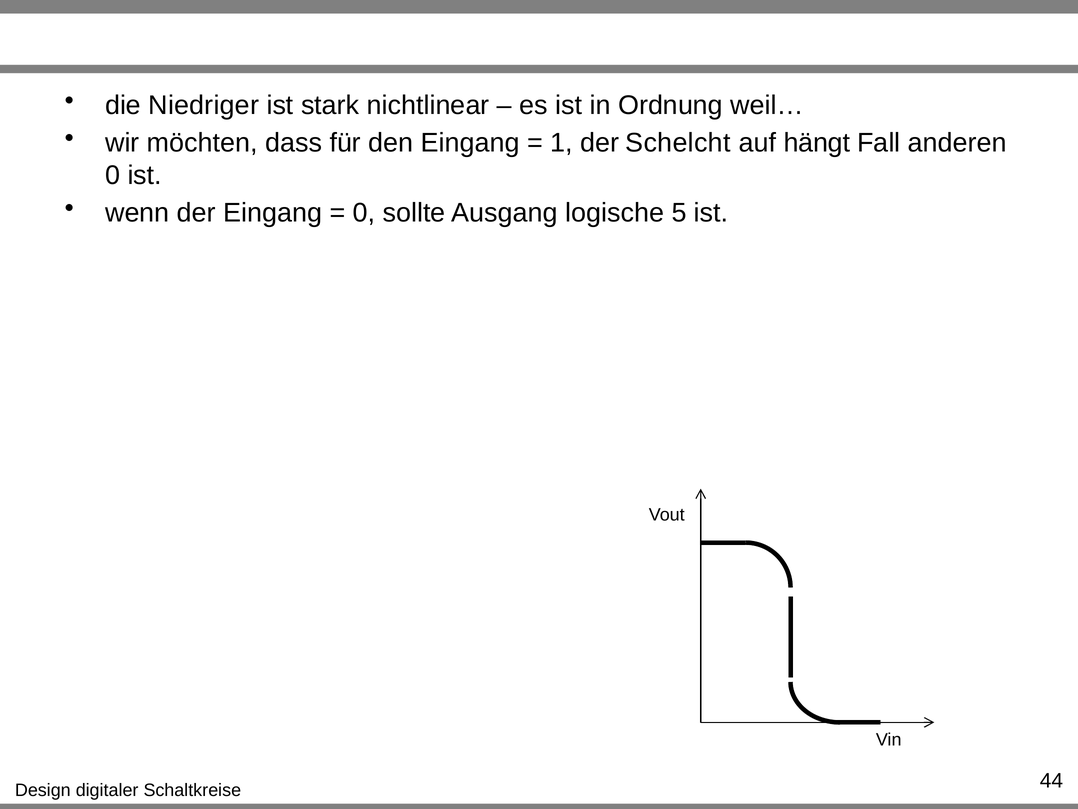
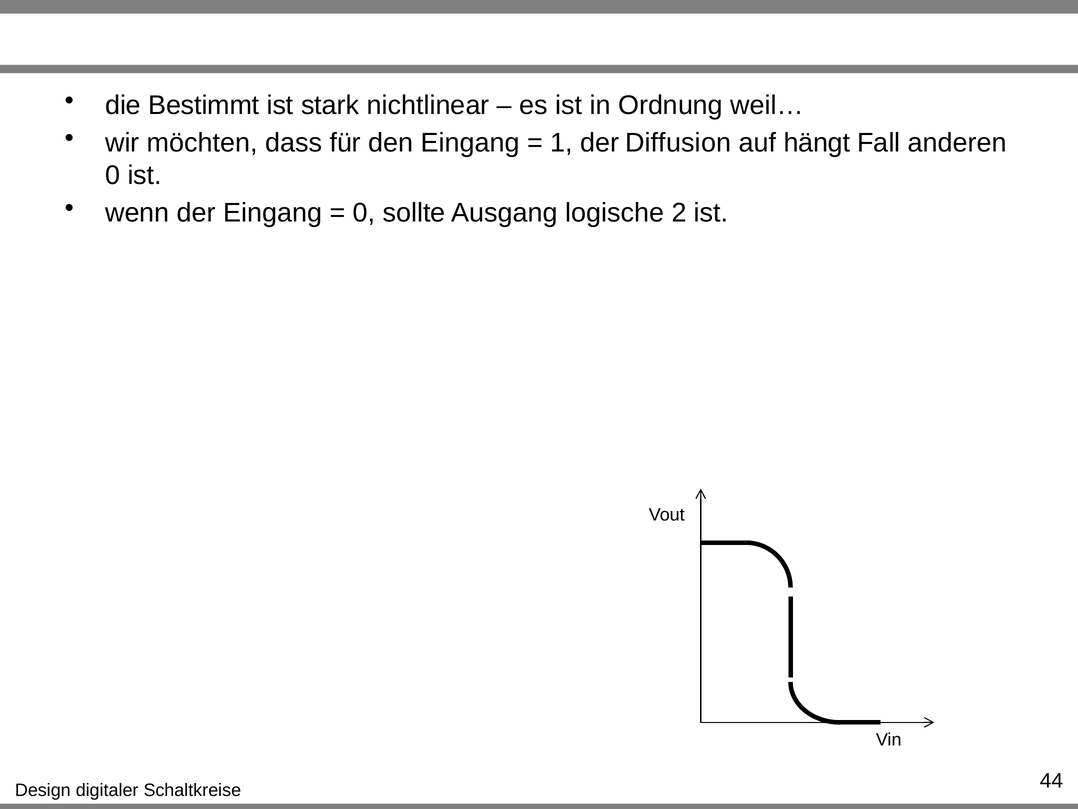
Niedriger: Niedriger -> Bestimmt
Schelcht: Schelcht -> Diffusion
5: 5 -> 2
